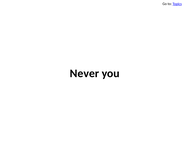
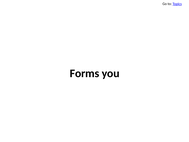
Never: Never -> Forms
